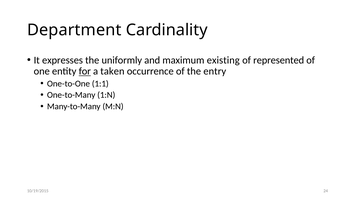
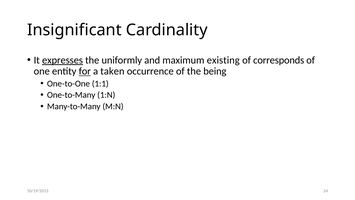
Department: Department -> Insignificant
expresses underline: none -> present
represented: represented -> corresponds
entry: entry -> being
